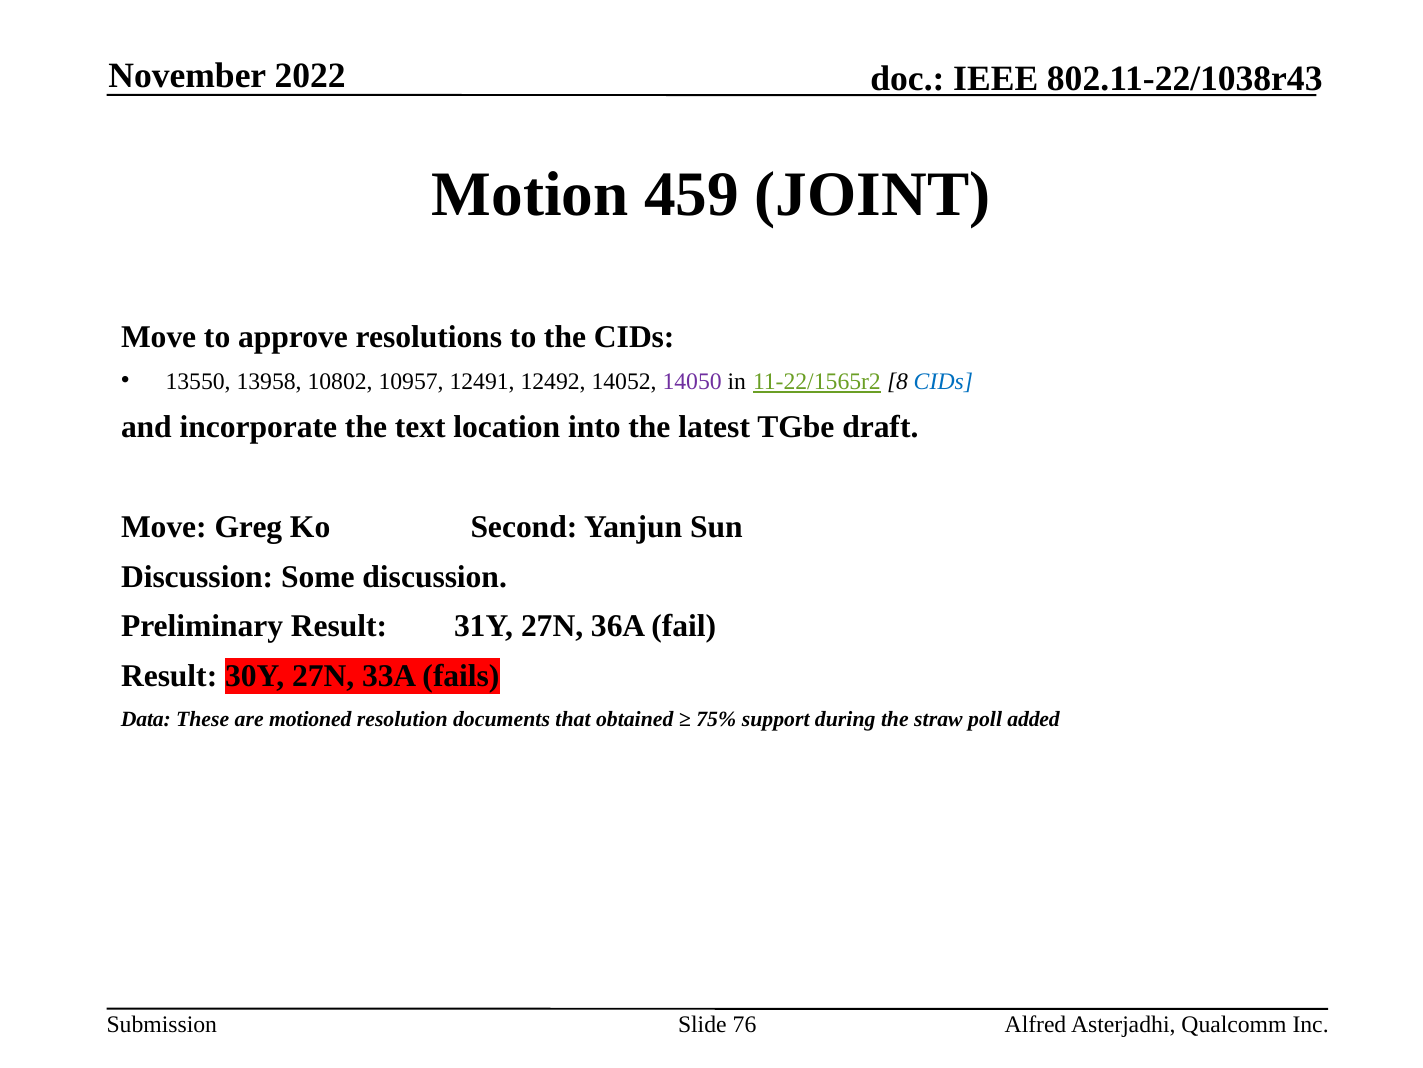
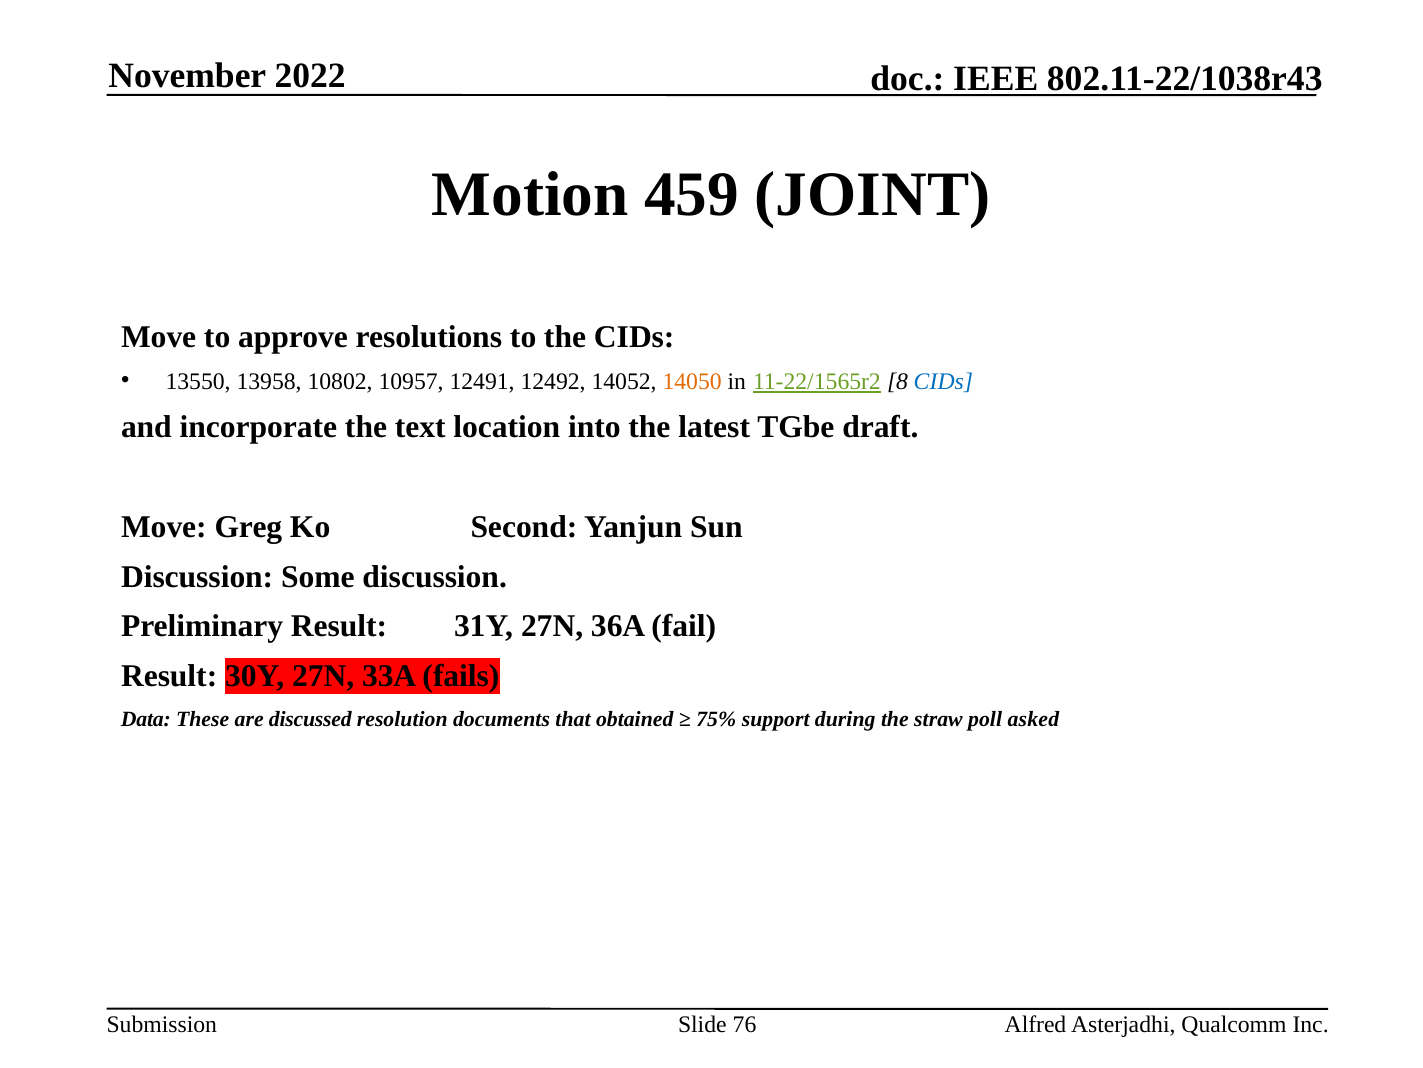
14050 colour: purple -> orange
motioned: motioned -> discussed
added: added -> asked
